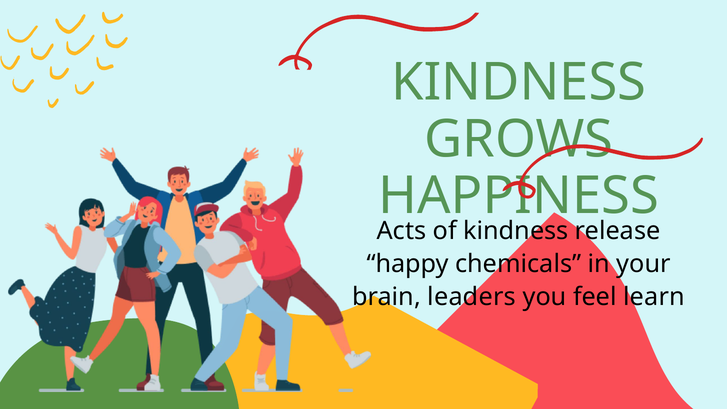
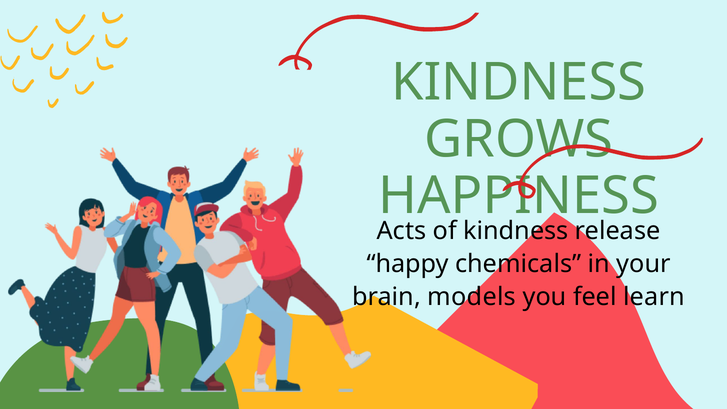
leaders: leaders -> models
